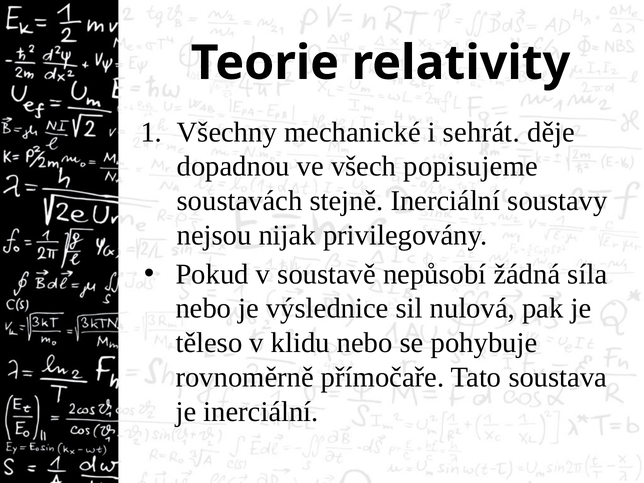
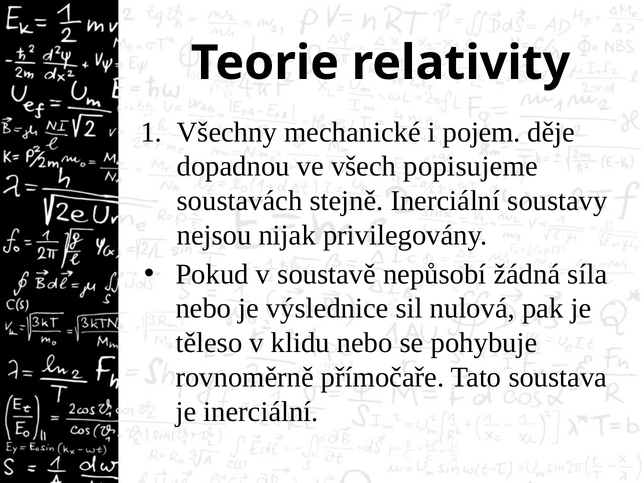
sehrát: sehrát -> pojem
